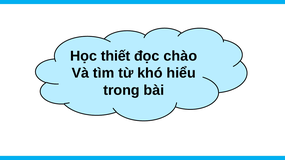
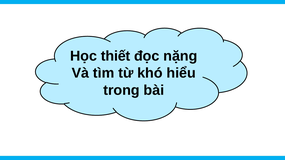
chào: chào -> nặng
